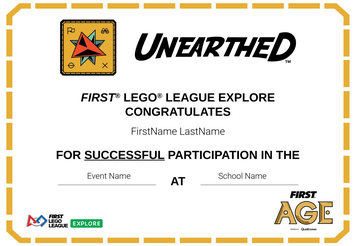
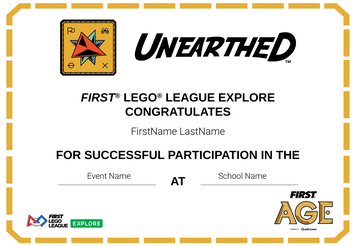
SUCCESSFUL underline: present -> none
